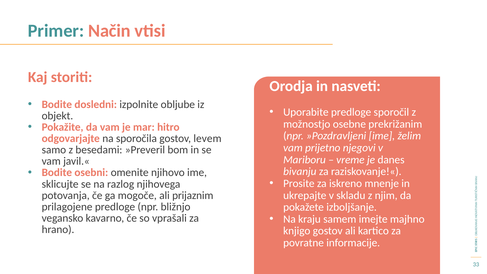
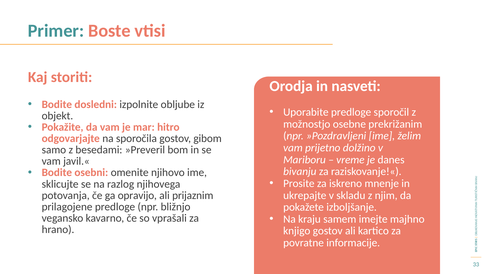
Način: Način -> Boste
levem: levem -> gibom
njegovi: njegovi -> dolžino
mogoče: mogoče -> opravijo
